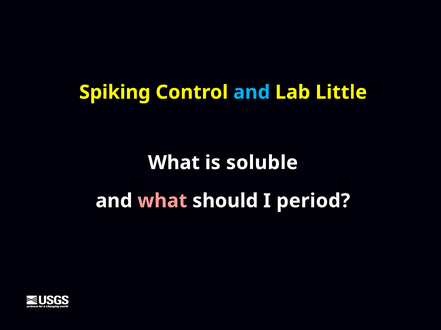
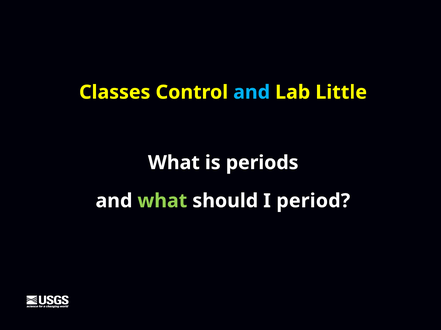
Spiking: Spiking -> Classes
soluble: soluble -> periods
what at (162, 201) colour: pink -> light green
